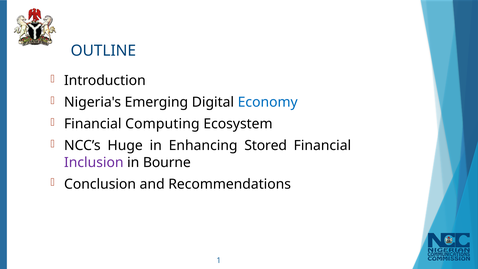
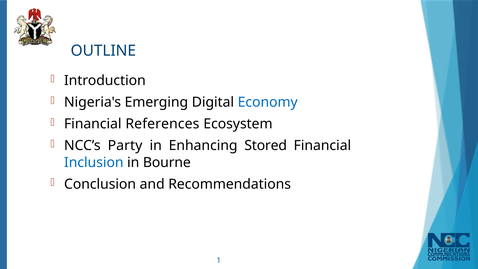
Computing: Computing -> References
Huge: Huge -> Party
Inclusion colour: purple -> blue
